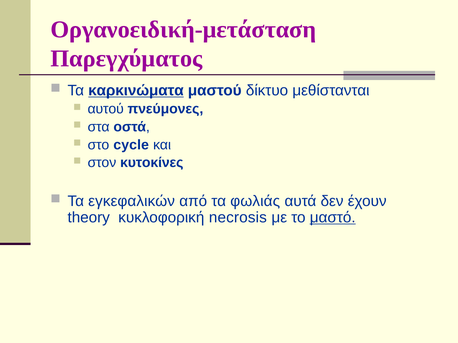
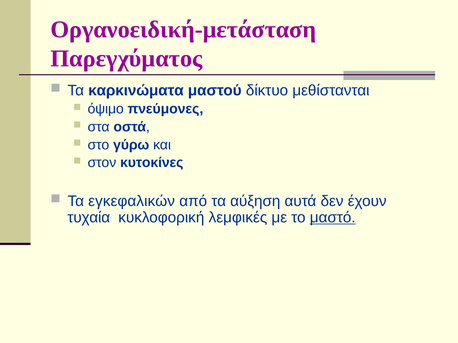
καρκινώματα underline: present -> none
αυτού: αυτού -> όψιμο
cycle: cycle -> γύρω
φωλιάς: φωλιάς -> αύξηση
theory: theory -> τυχαία
necrosis: necrosis -> λεμφικές
